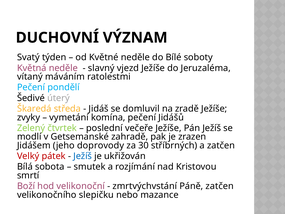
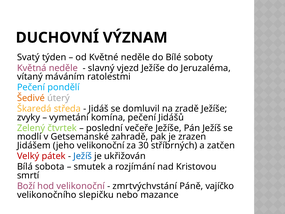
Šedivé colour: black -> orange
jeho doprovody: doprovody -> velikonoční
Páně zatčen: zatčen -> vajíčko
